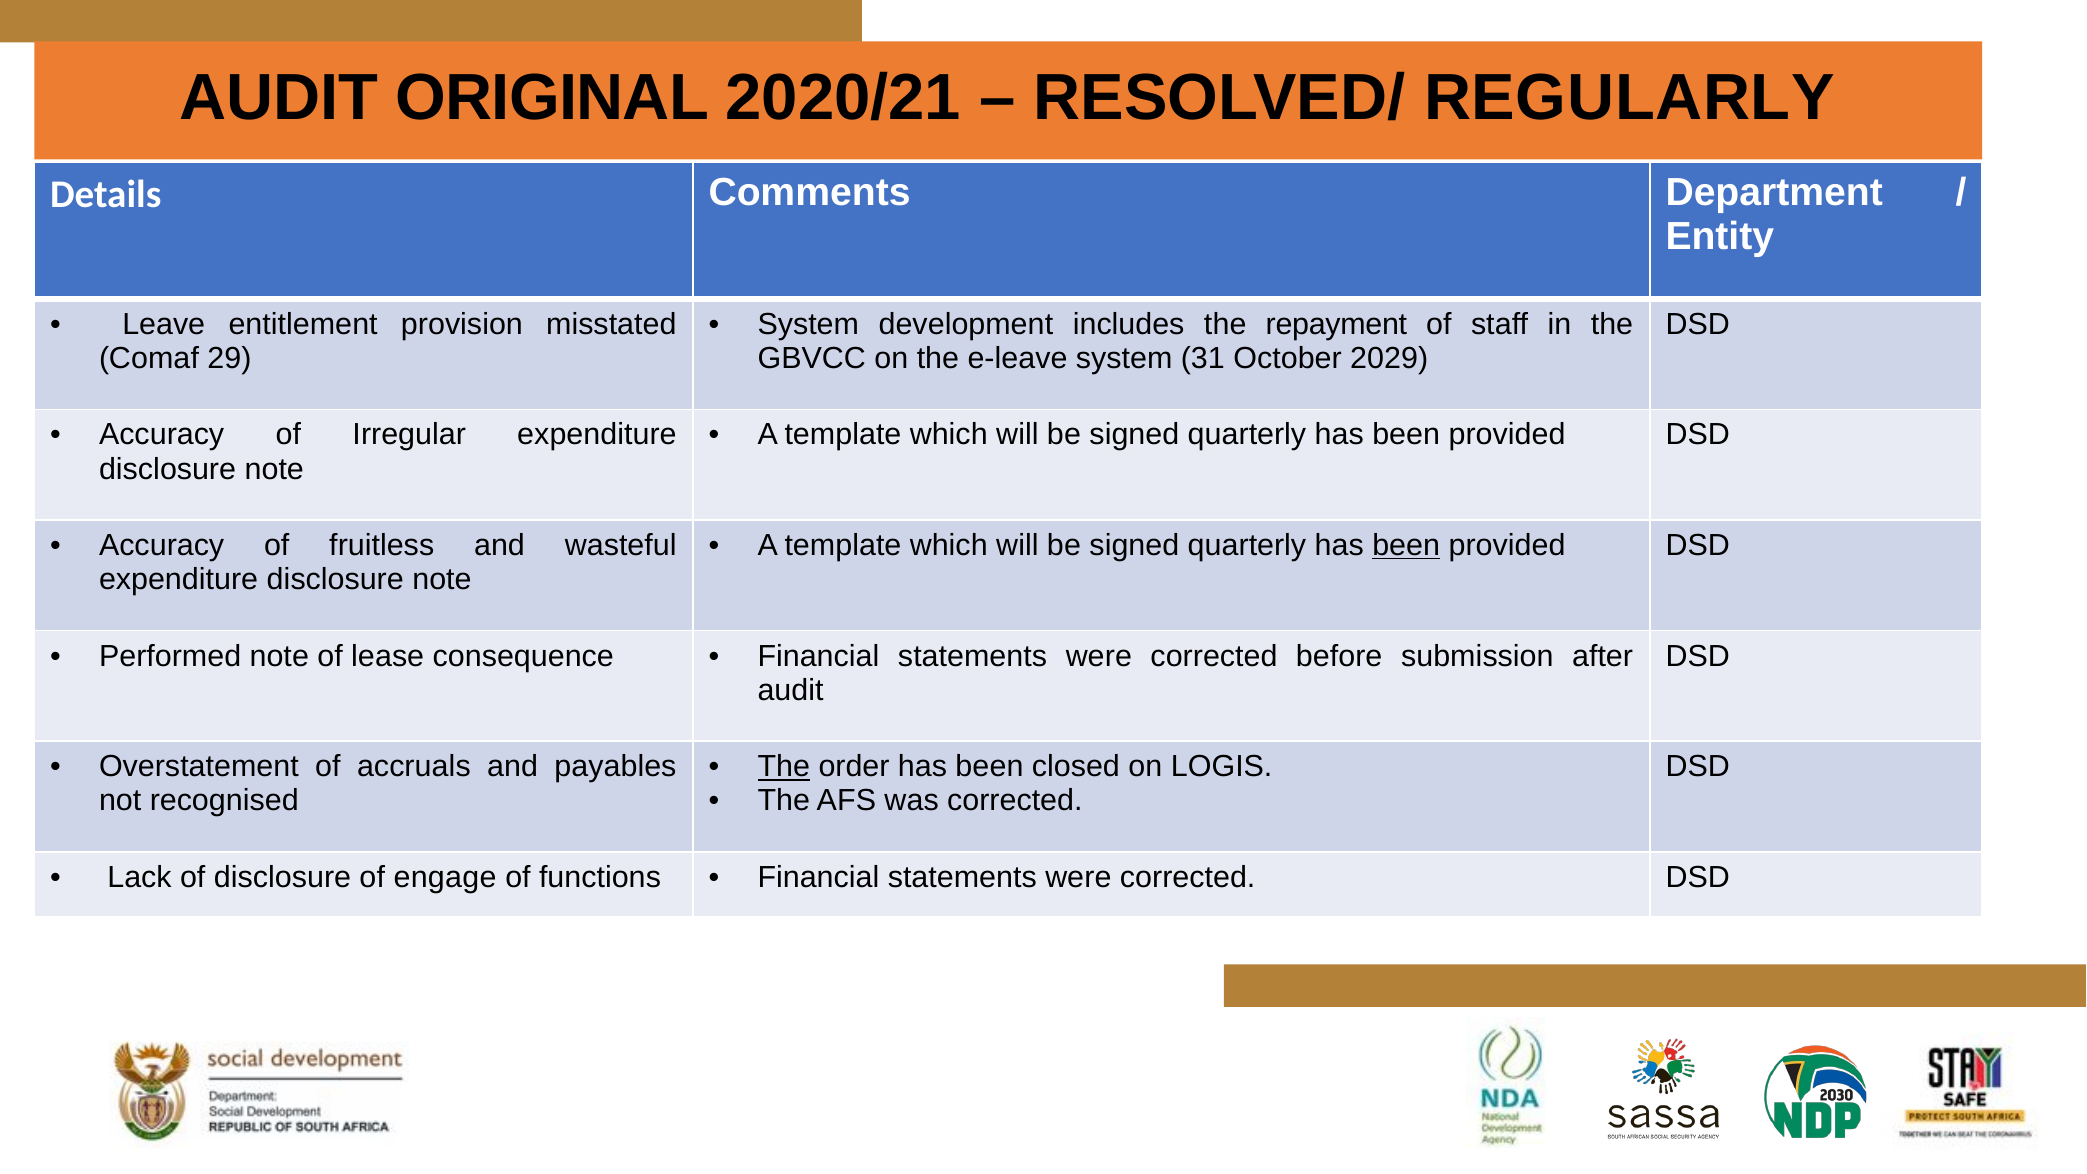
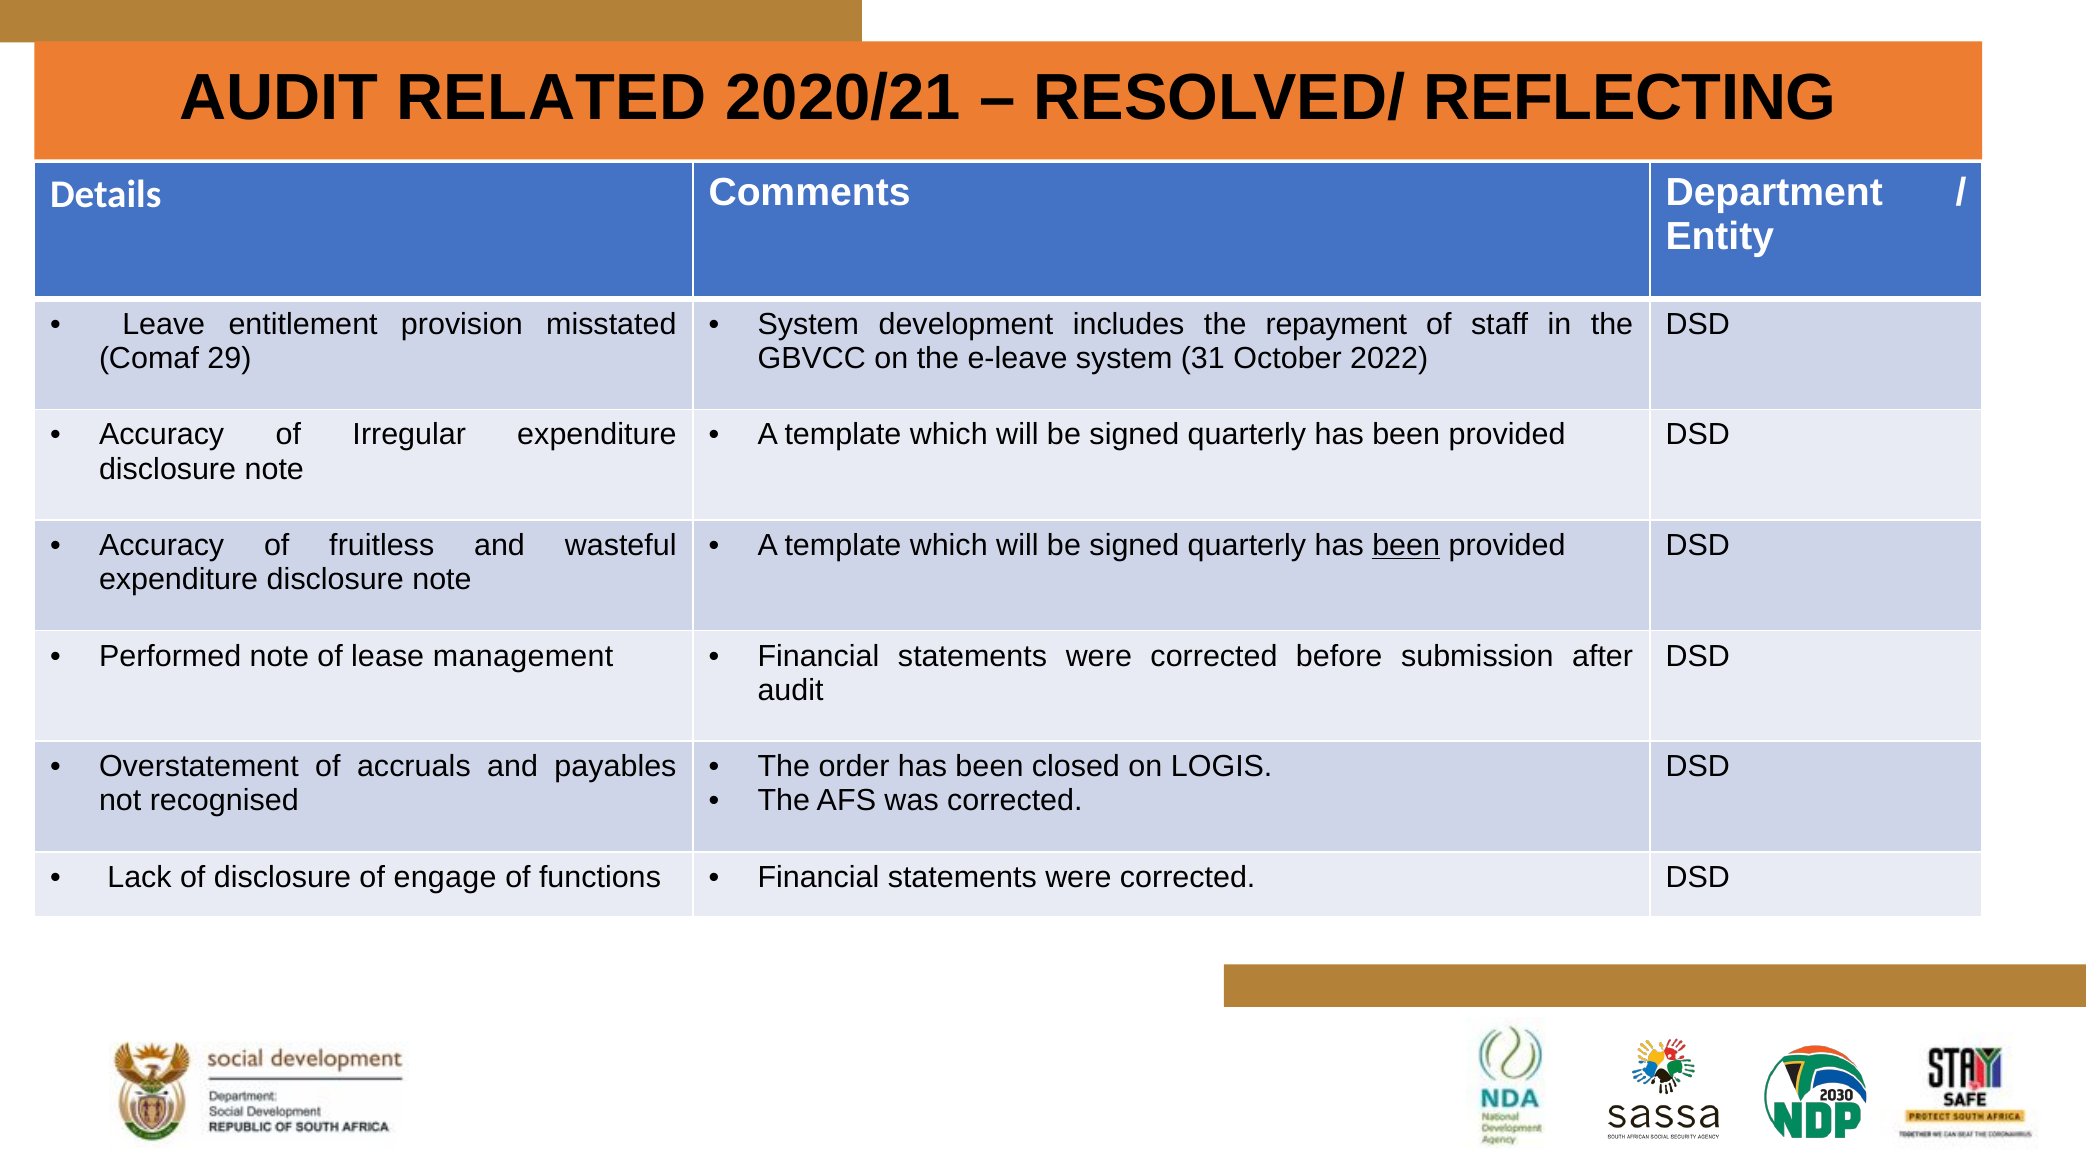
ORIGINAL: ORIGINAL -> RELATED
REGULARLY: REGULARLY -> REFLECTING
2029: 2029 -> 2022
consequence: consequence -> management
The at (784, 767) underline: present -> none
